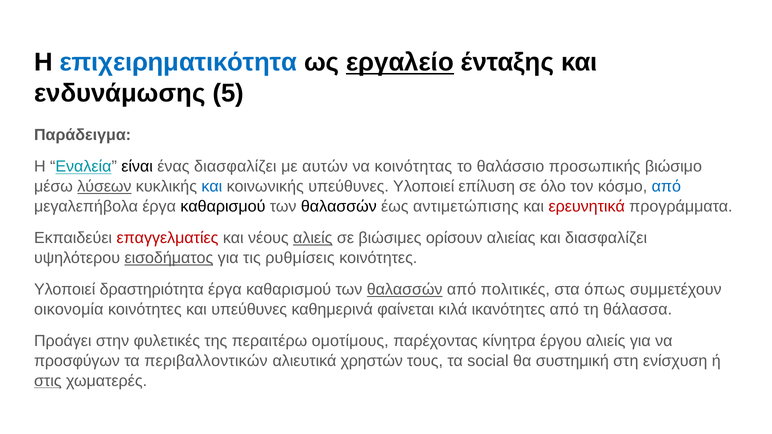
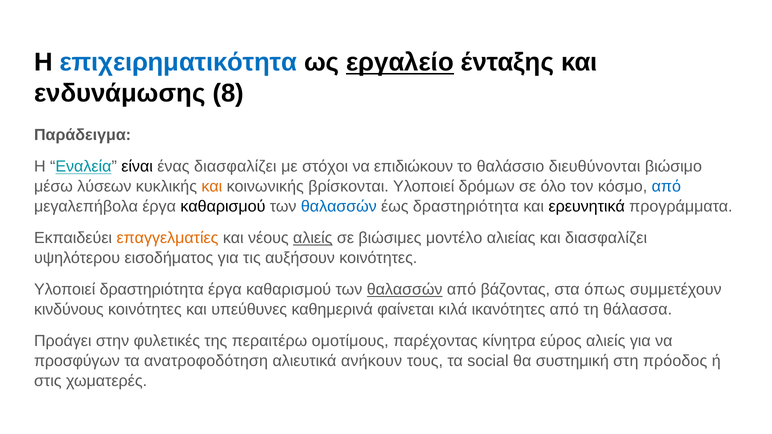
5: 5 -> 8
αυτών: αυτών -> στόχοι
κοινότητας: κοινότητας -> επιδιώκουν
προσωπικής: προσωπικής -> διευθύνονται
λύσεων underline: present -> none
και at (212, 187) colour: blue -> orange
κοινωνικής υπεύθυνες: υπεύθυνες -> βρίσκονται
επίλυση: επίλυση -> δρόμων
θαλασσών at (339, 207) colour: black -> blue
έως αντιμετώπισης: αντιμετώπισης -> δραστηριότητα
ερευνητικά colour: red -> black
επαγγελματίες colour: red -> orange
ορίσουν: ορίσουν -> μοντέλο
εισοδήματος underline: present -> none
ρυθμίσεις: ρυθμίσεις -> αυξήσουν
πολιτικές: πολιτικές -> βάζοντας
οικονομία: οικονομία -> κινδύνους
έργου: έργου -> εύρος
περιβαλλοντικών: περιβαλλοντικών -> ανατροφοδότηση
χρηστών: χρηστών -> ανήκουν
ενίσχυση: ενίσχυση -> πρόοδος
στις underline: present -> none
